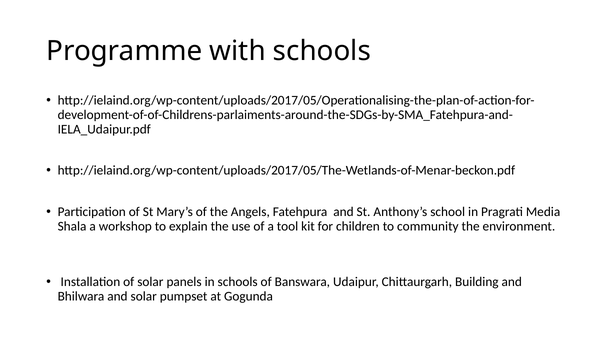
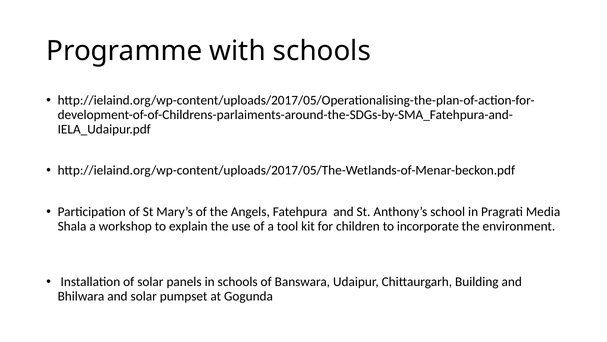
community: community -> incorporate
